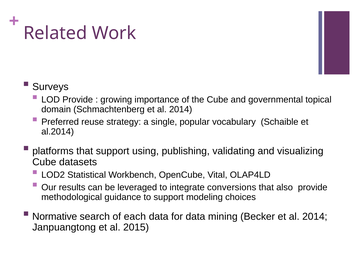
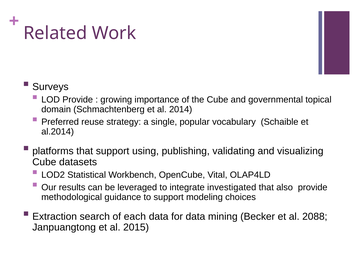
conversions: conversions -> investigated
Normative: Normative -> Extraction
Becker et al 2014: 2014 -> 2088
